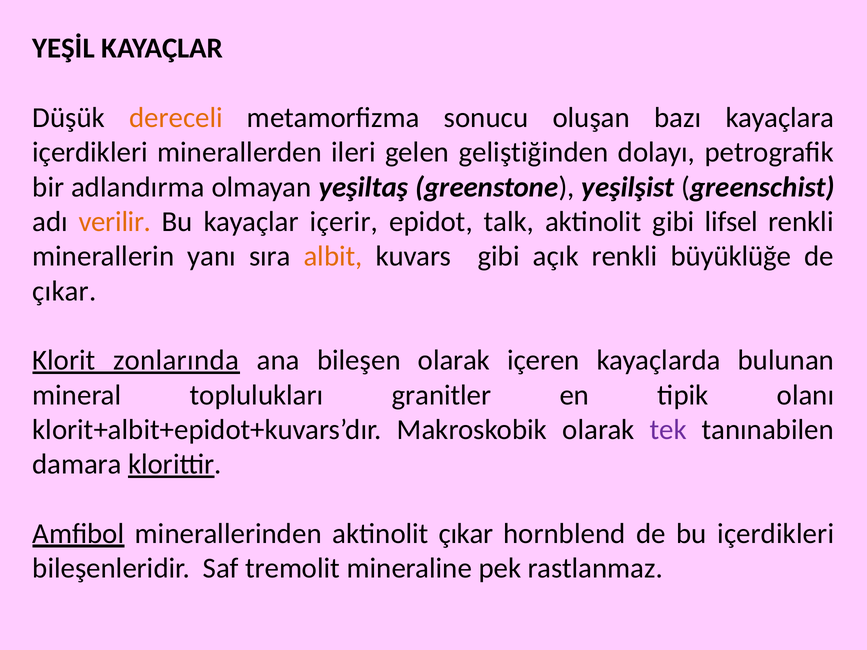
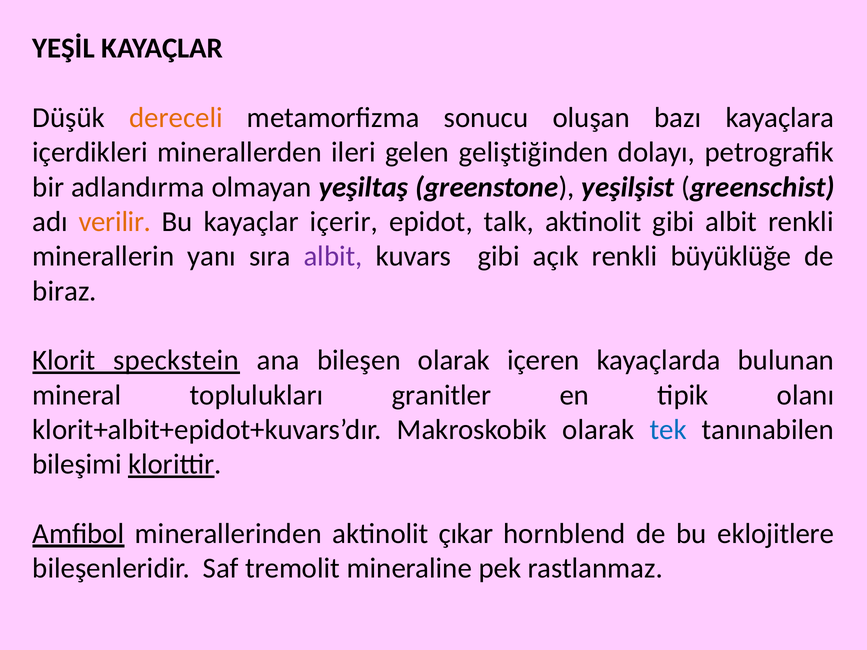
gibi lifsel: lifsel -> albit
albit at (333, 256) colour: orange -> purple
çıkar at (64, 291): çıkar -> biraz
zonlarında: zonlarında -> speckstein
tek colour: purple -> blue
damara: damara -> bileşimi
bu içerdikleri: içerdikleri -> eklojitlere
